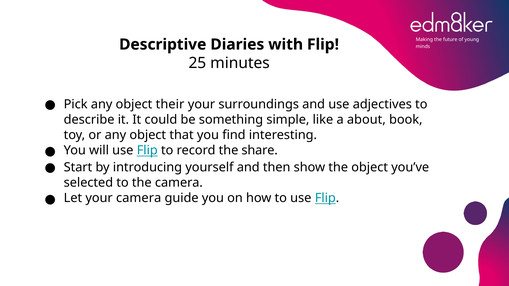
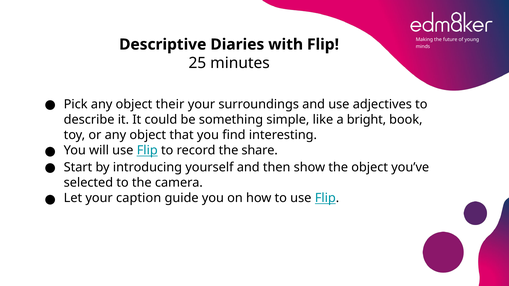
about: about -> bright
your camera: camera -> caption
